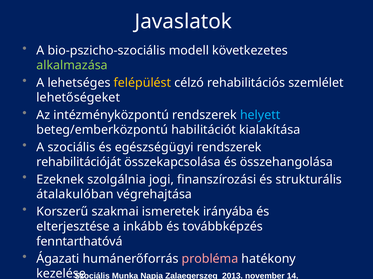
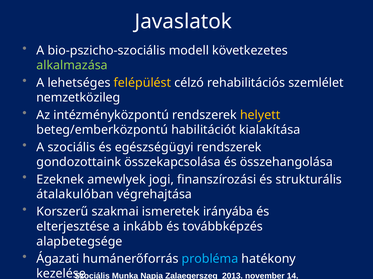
lehetőségeket: lehetőségeket -> nemzetközileg
helyett colour: light blue -> yellow
rehabilitációját: rehabilitációját -> gondozottaink
szolgálnia: szolgálnia -> amewlyek
fenntarthatóvá: fenntarthatóvá -> alapbetegsége
probléma colour: pink -> light blue
